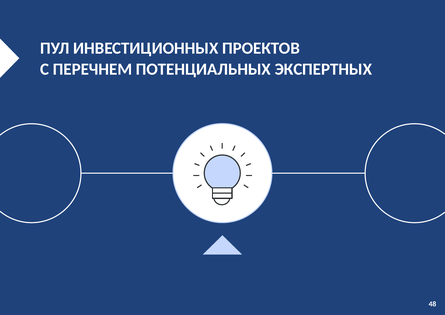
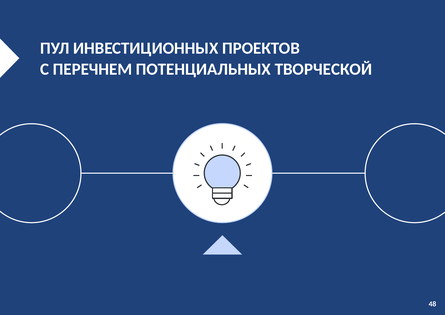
ЭКСПЕРТНЫХ: ЭКСПЕРТНЫХ -> ТВОРЧЕСКОЙ
